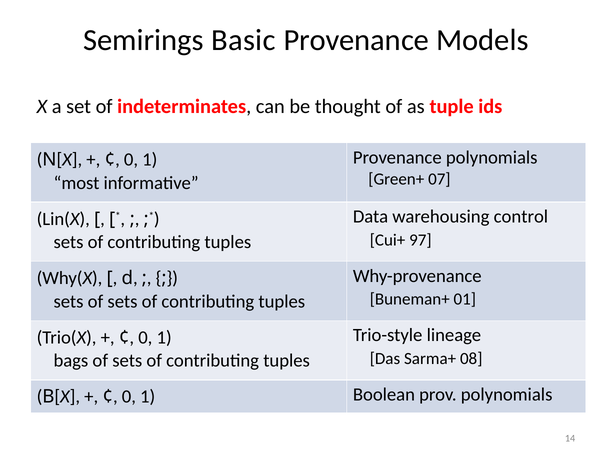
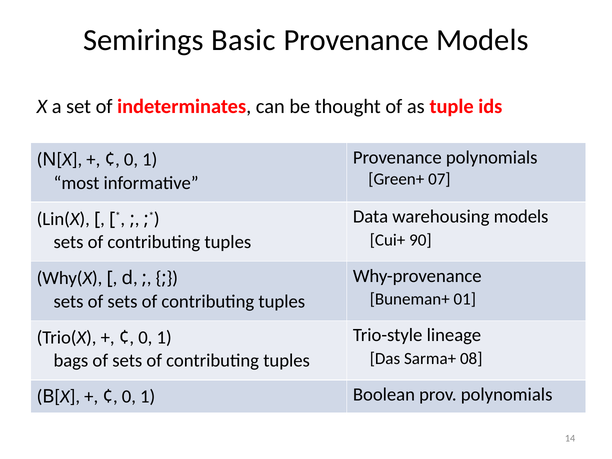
warehousing control: control -> models
97: 97 -> 90
